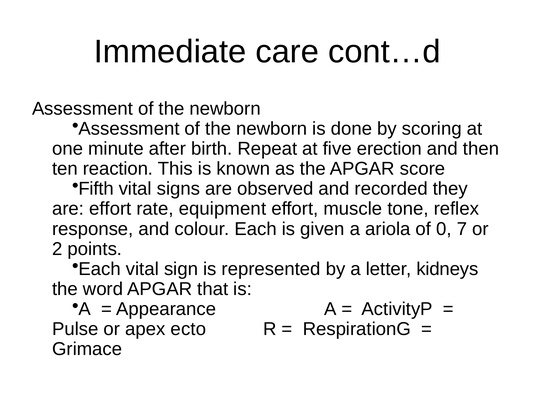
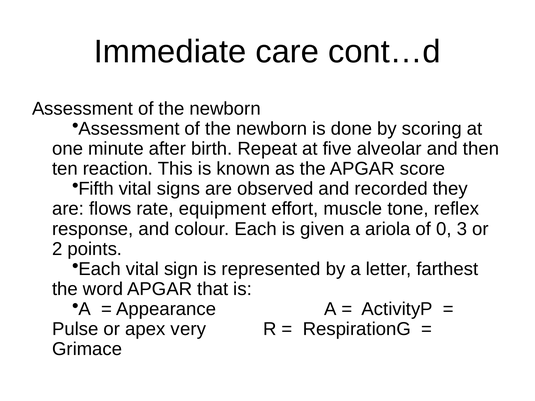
erection: erection -> alveolar
are effort: effort -> flows
7: 7 -> 3
kidneys: kidneys -> farthest
ecto: ecto -> very
